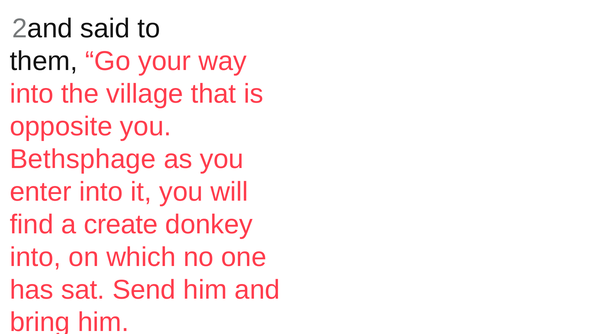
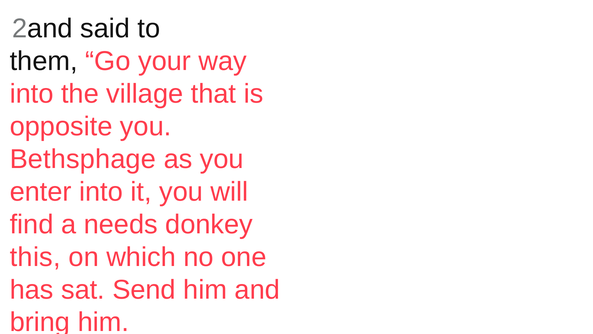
create: create -> needs
into at (35, 257): into -> this
